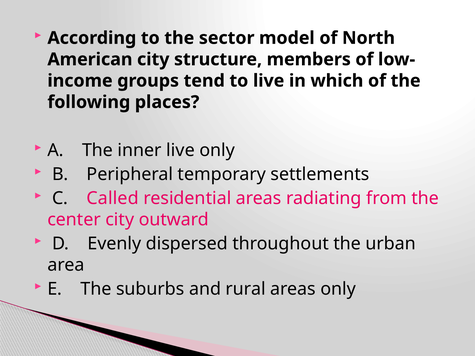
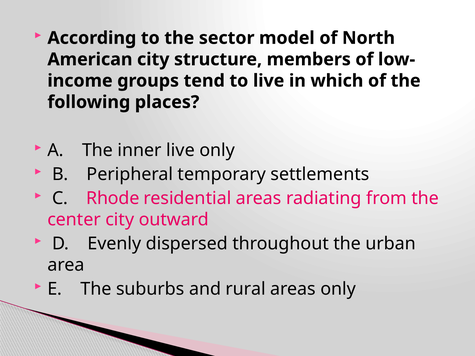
Called: Called -> Rhode
